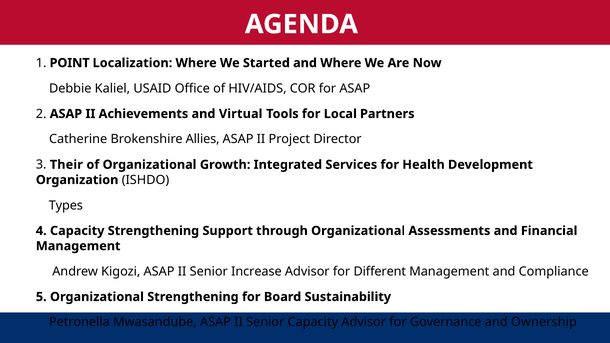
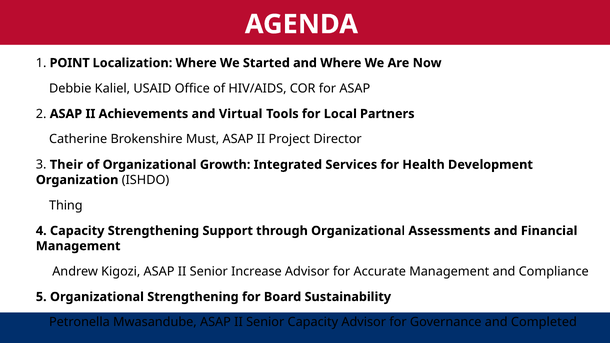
Allies: Allies -> Must
Types: Types -> Thing
Different: Different -> Accurate
Ownership: Ownership -> Completed
